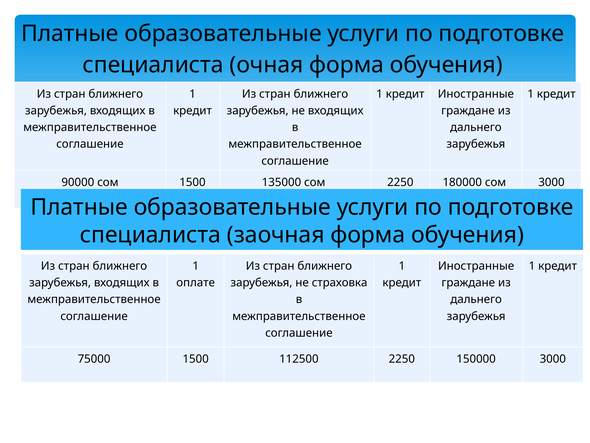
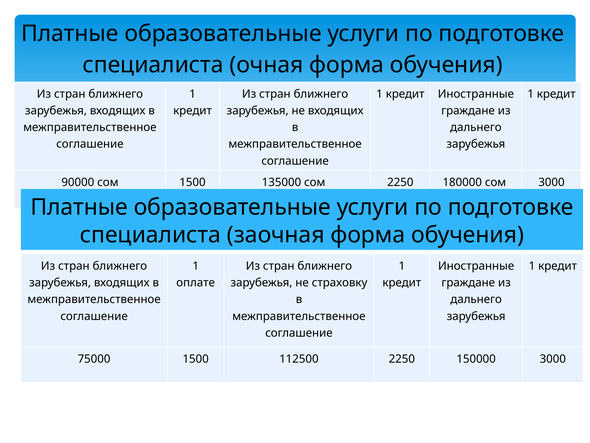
страховка: страховка -> страховку
